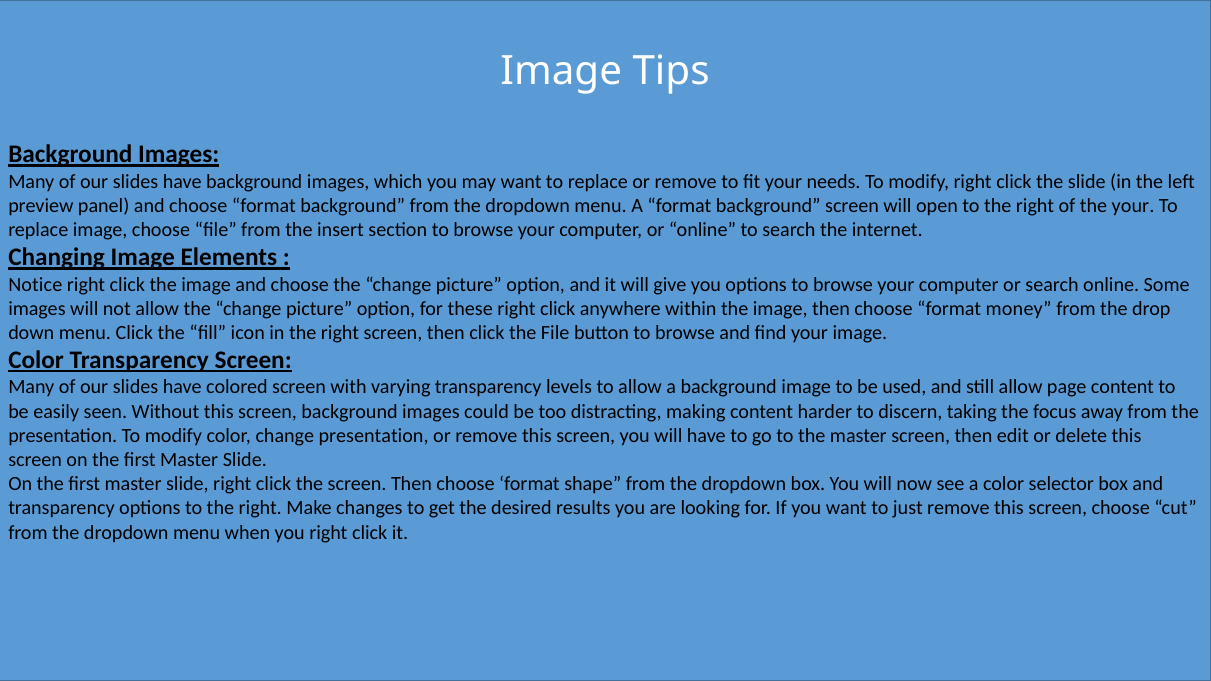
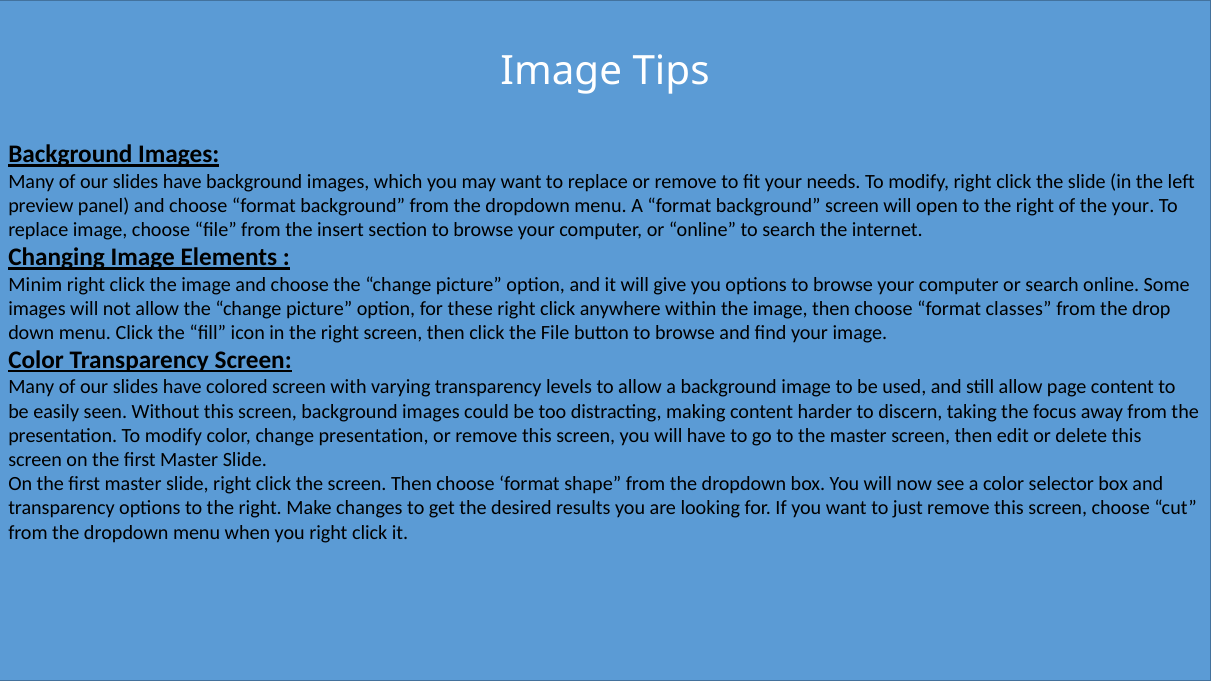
Notice: Notice -> Minim
money: money -> classes
